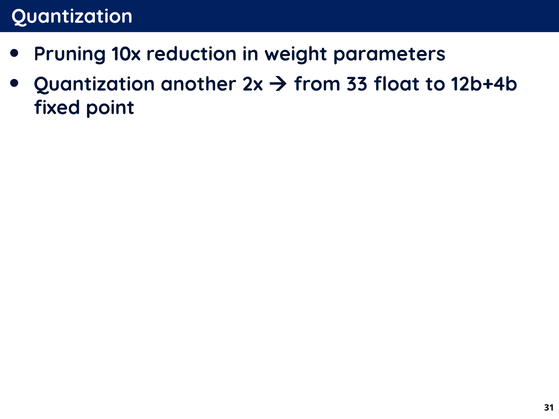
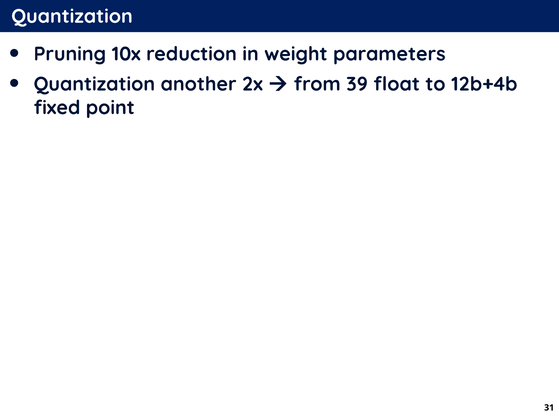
33: 33 -> 39
